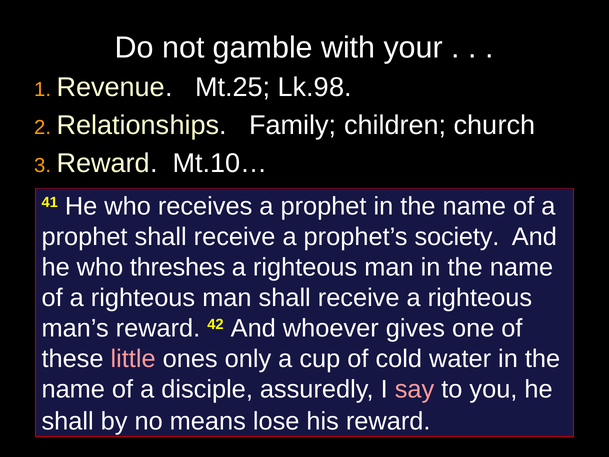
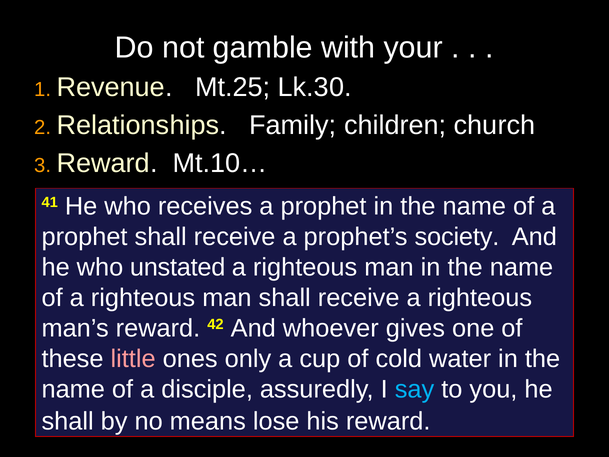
Lk.98: Lk.98 -> Lk.30
threshes: threshes -> unstated
say colour: pink -> light blue
